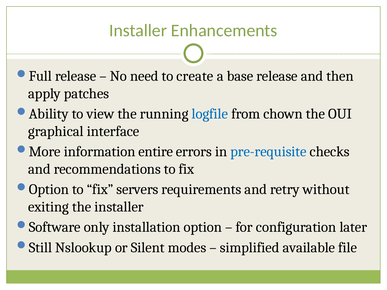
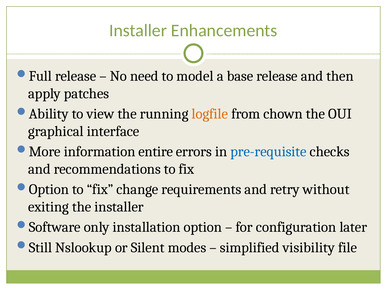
create: create -> model
logfile colour: blue -> orange
servers: servers -> change
available: available -> visibility
